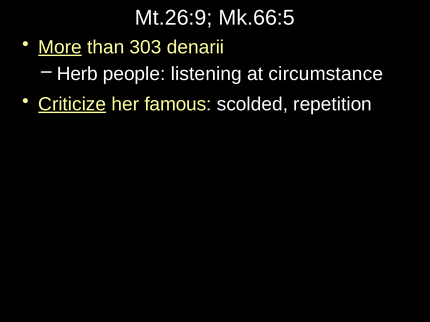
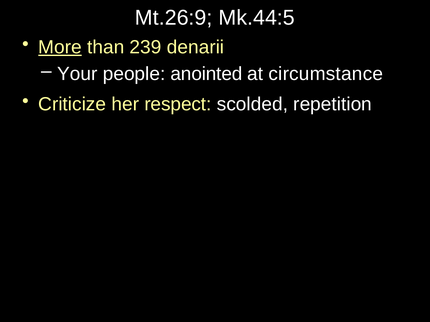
Mk.66:5: Mk.66:5 -> Mk.44:5
303: 303 -> 239
Herb: Herb -> Your
listening: listening -> anointed
Criticize underline: present -> none
famous: famous -> respect
